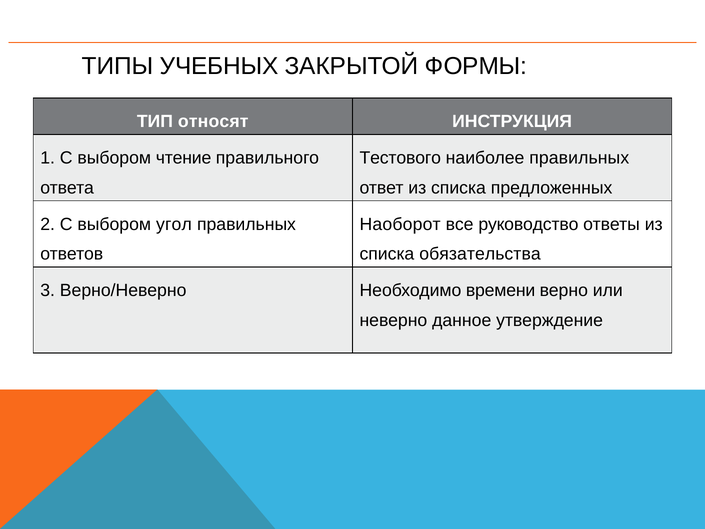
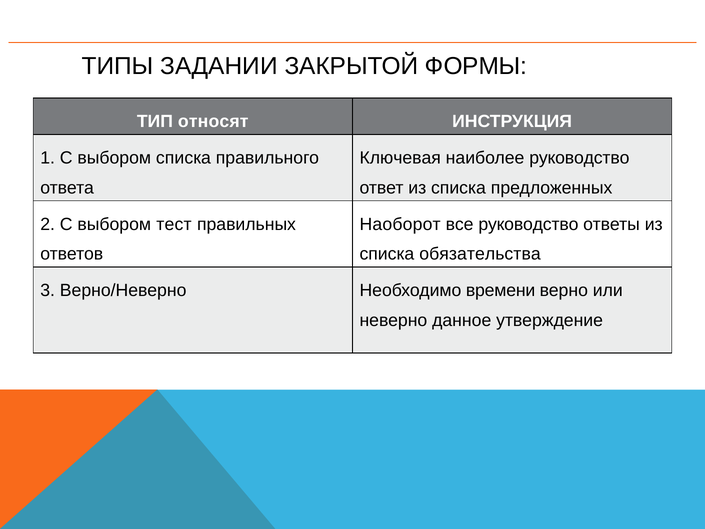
УЧЕБНЫХ: УЧЕБНЫХ -> ЗАДАНИИ
выбором чтение: чтение -> списка
Тестового: Тестового -> Ключевая
наиболее правильных: правильных -> руководство
угол: угол -> тест
